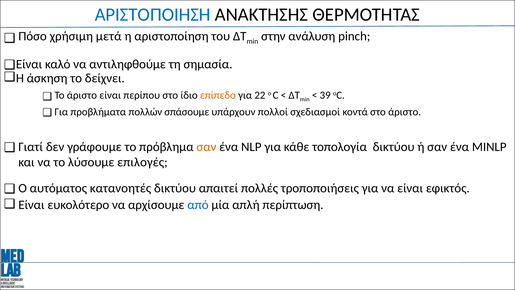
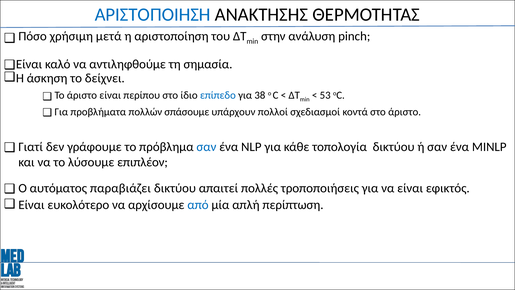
επίπεδο colour: orange -> blue
22: 22 -> 38
39: 39 -> 53
σαν at (206, 147) colour: orange -> blue
επιλογές: επιλογές -> επιπλέον
κατανοητές: κατανοητές -> παραβιάζει
